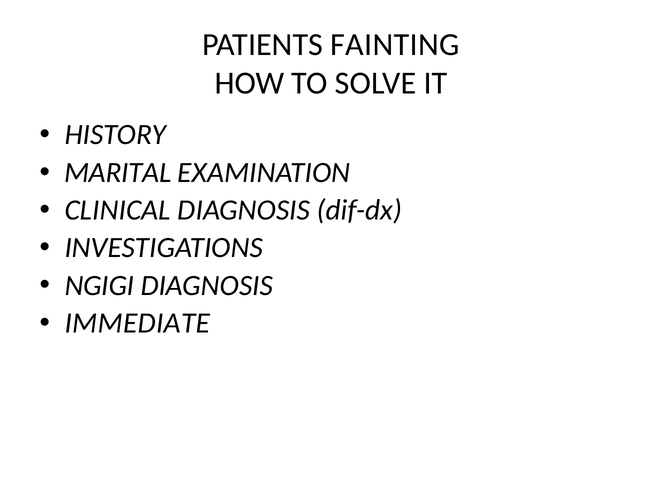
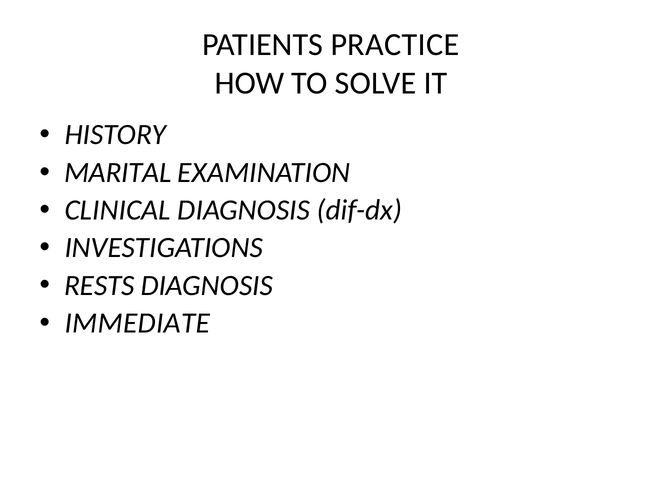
FAINTING: FAINTING -> PRACTICE
NGIGI: NGIGI -> RESTS
